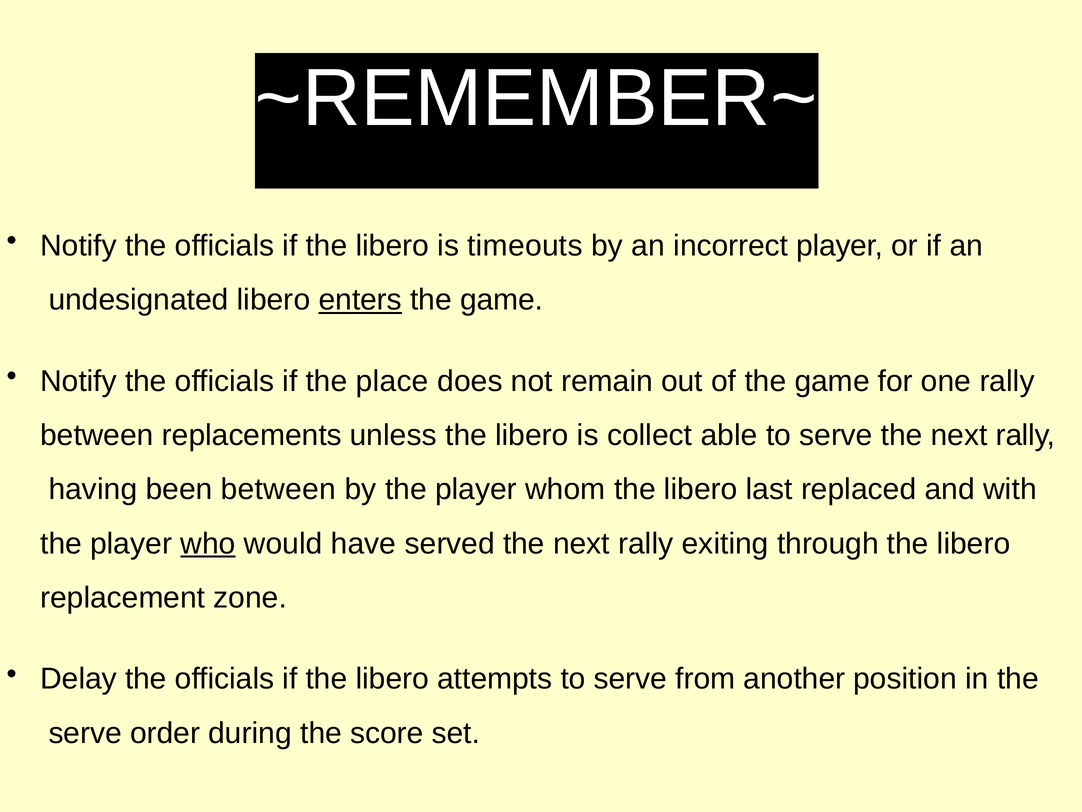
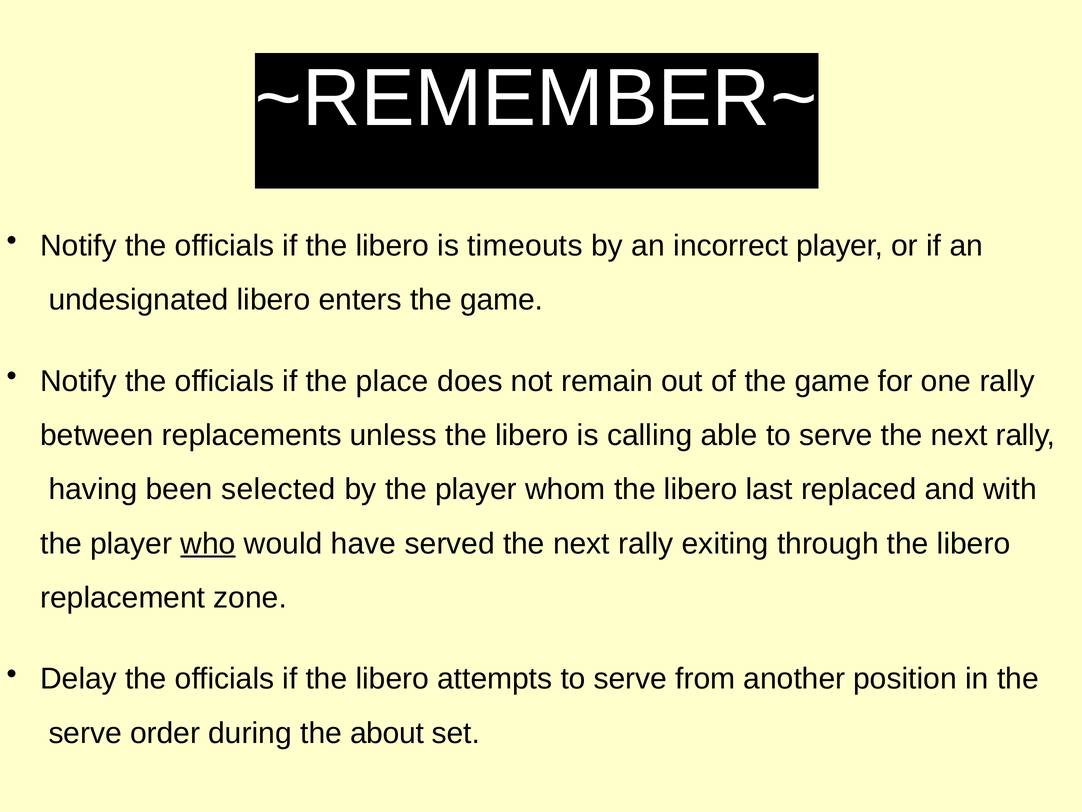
enters underline: present -> none
collect: collect -> calling
been between: between -> selected
score: score -> about
